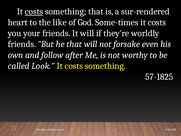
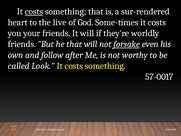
like: like -> live
forsake underline: none -> present
57-1825: 57-1825 -> 57-0017
